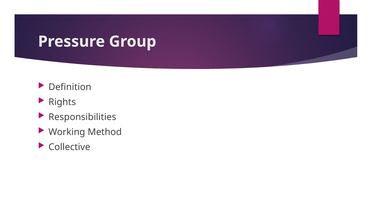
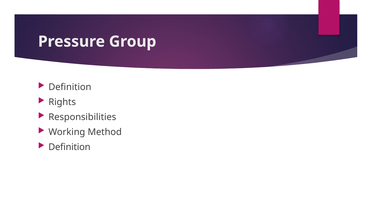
Collective at (69, 147): Collective -> Definition
